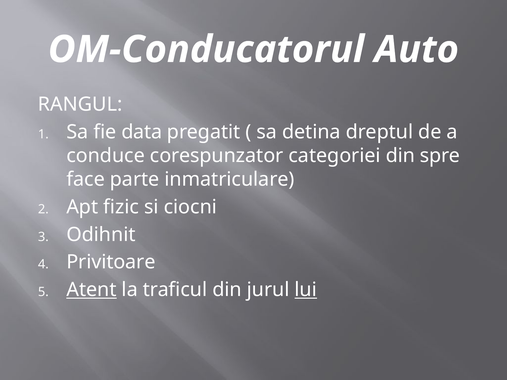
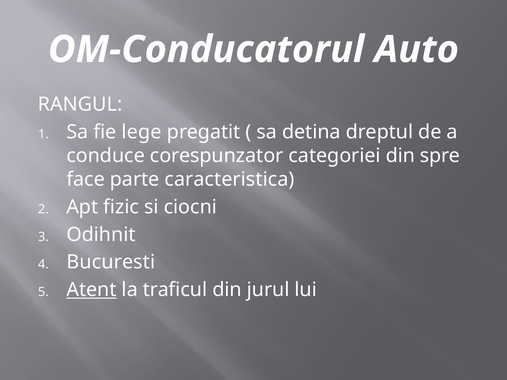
data: data -> lege
inmatriculare: inmatriculare -> caracteristica
Privitoare: Privitoare -> Bucuresti
lui underline: present -> none
